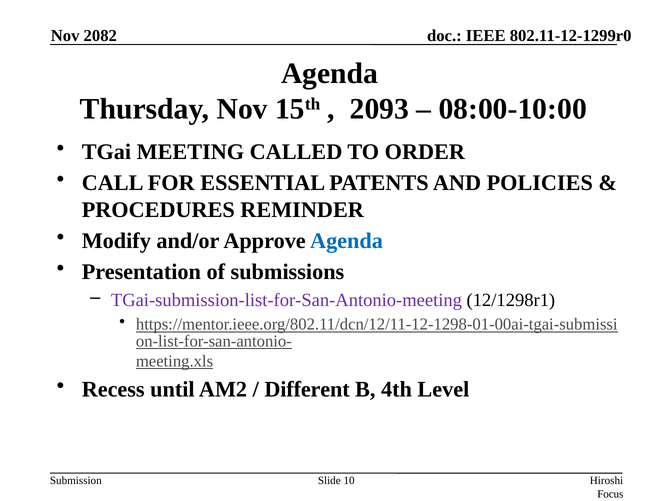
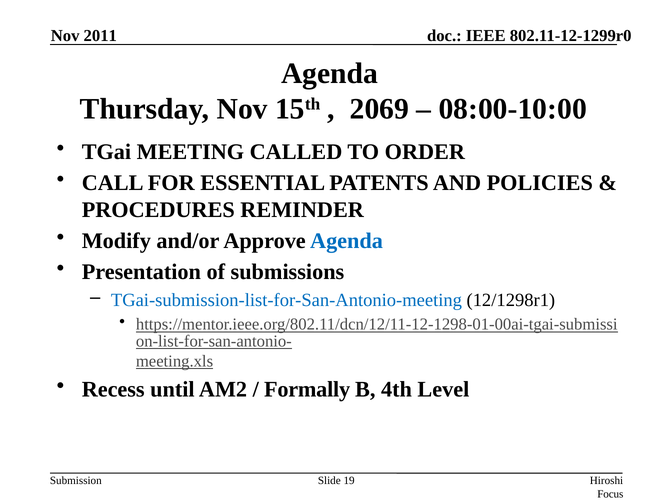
2082: 2082 -> 2011
2093: 2093 -> 2069
TGai-submission-list-for-San-Antonio-meeting colour: purple -> blue
Different: Different -> Formally
10: 10 -> 19
